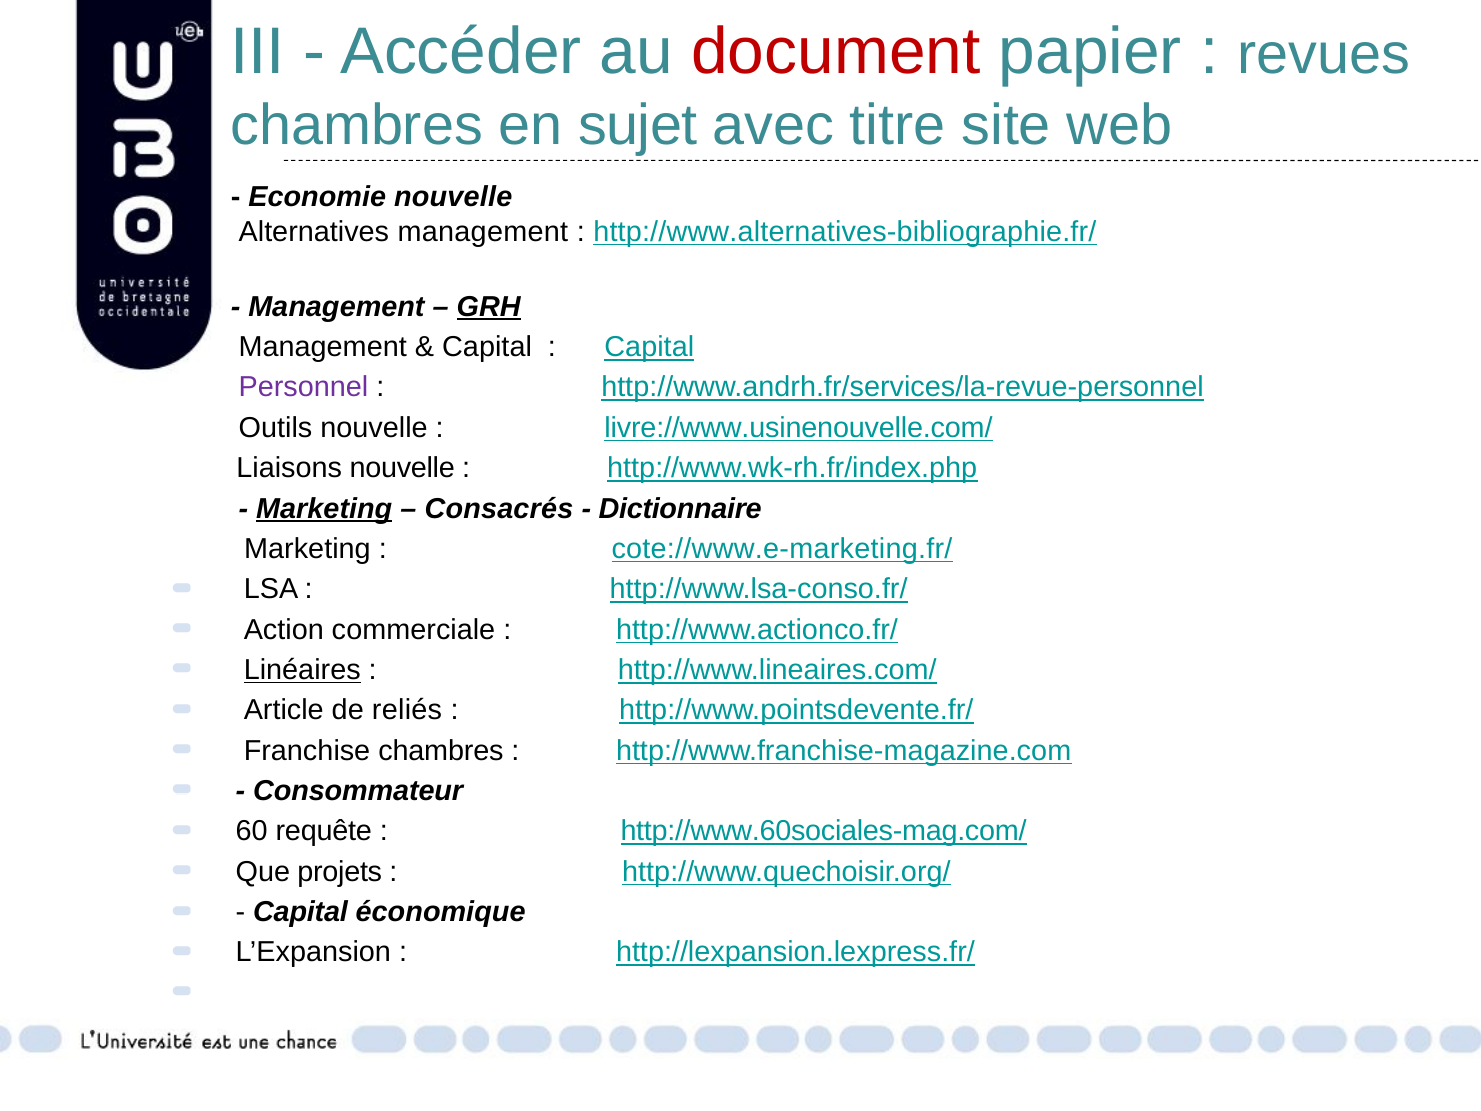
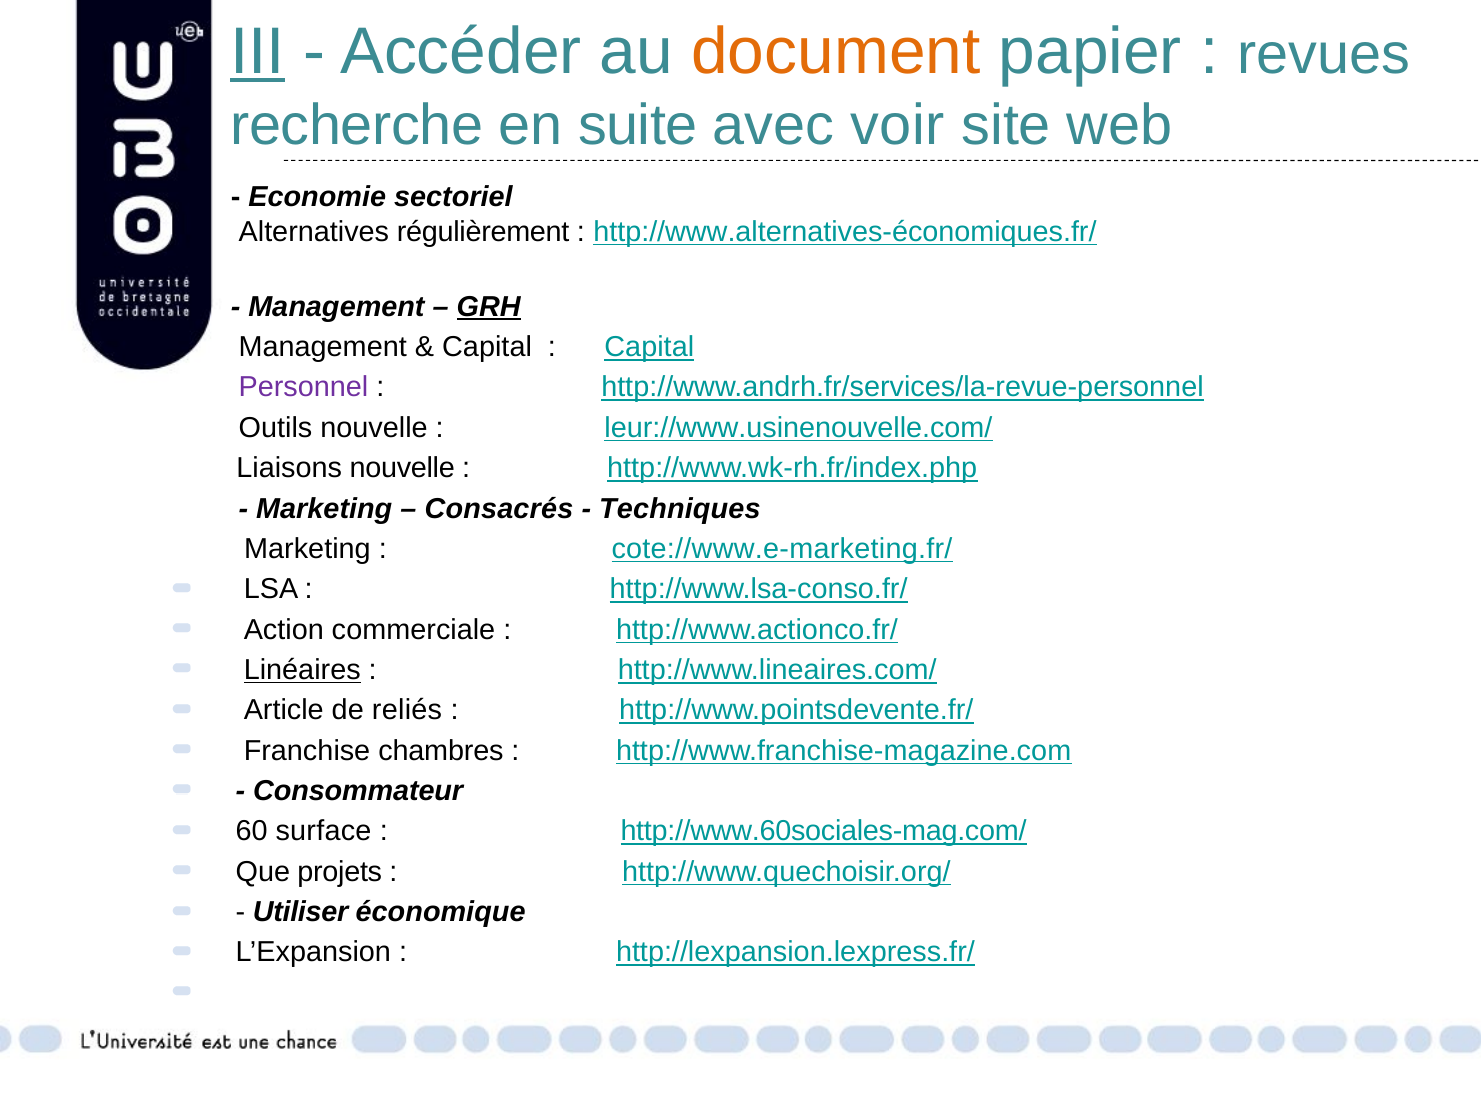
III underline: none -> present
document colour: red -> orange
chambres at (357, 125): chambres -> recherche
sujet: sujet -> suite
titre: titre -> voir
Economie nouvelle: nouvelle -> sectoriel
Alternatives management: management -> régulièrement
http://www.alternatives-bibliographie.fr/: http://www.alternatives-bibliographie.fr/ -> http://www.alternatives-économiques.fr/
livre://www.usinenouvelle.com/: livre://www.usinenouvelle.com/ -> leur://www.usinenouvelle.com/
Marketing at (324, 508) underline: present -> none
Dictionnaire: Dictionnaire -> Techniques
requête: requête -> surface
Capital at (300, 912): Capital -> Utiliser
